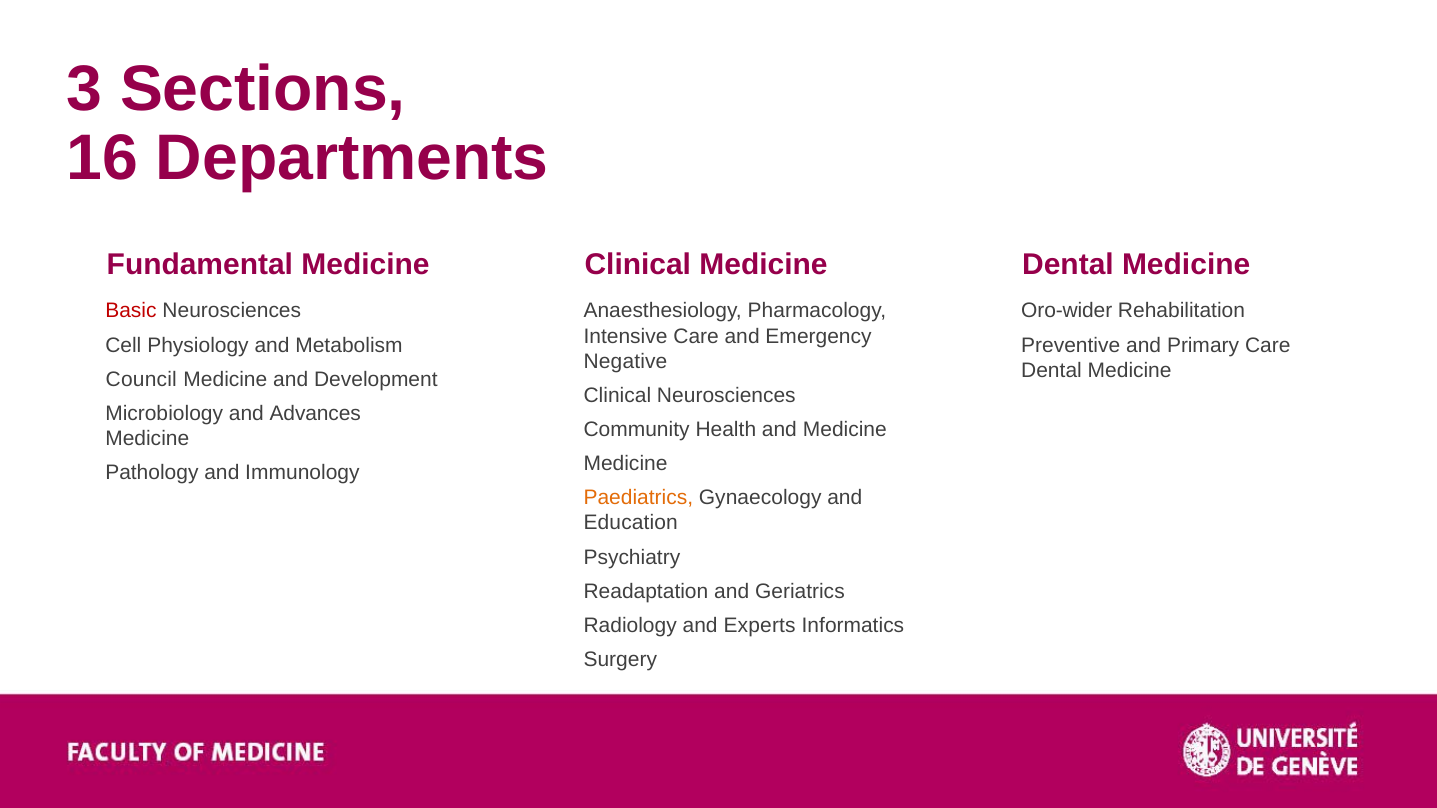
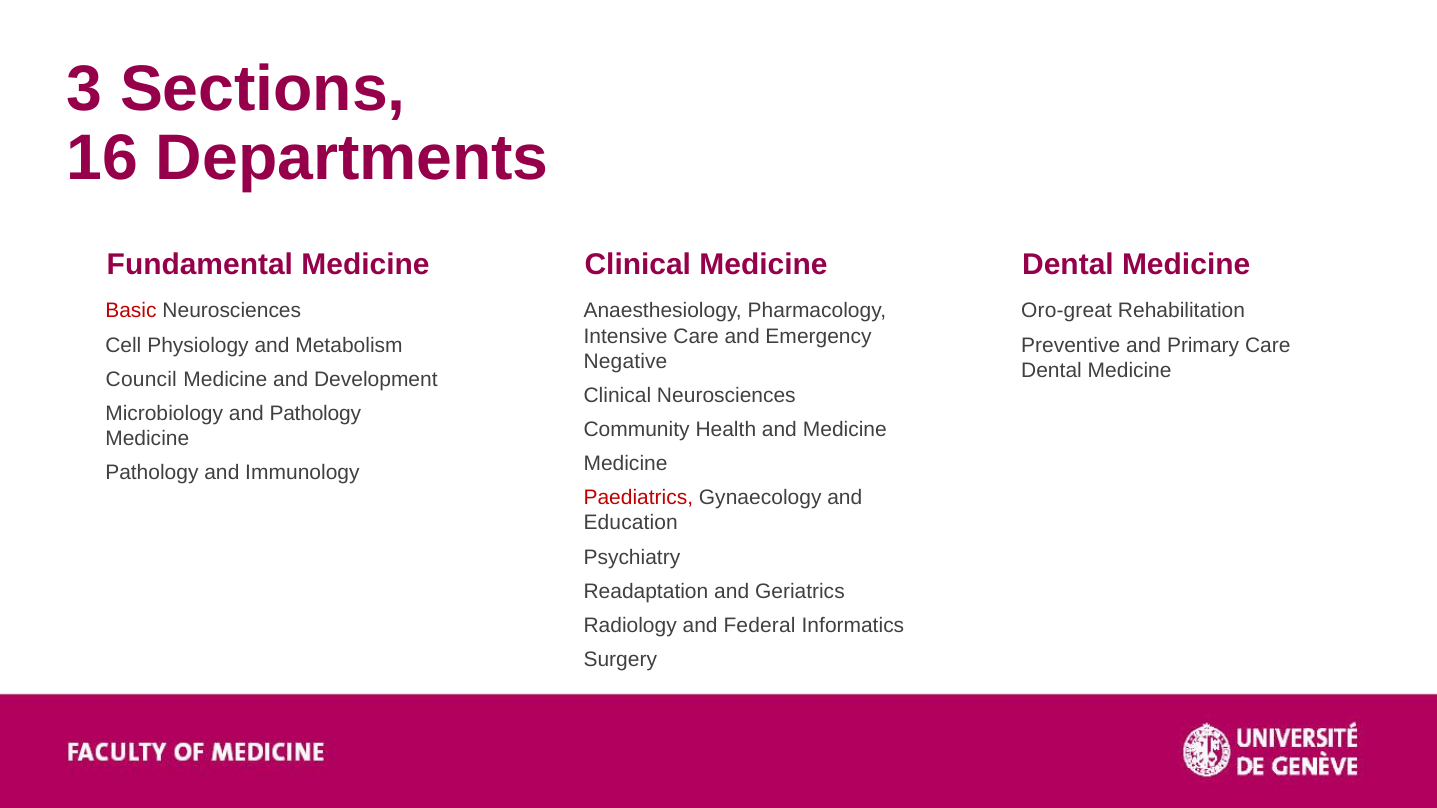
Oro-wider: Oro-wider -> Oro-great
and Advances: Advances -> Pathology
Paediatrics colour: orange -> red
Experts: Experts -> Federal
